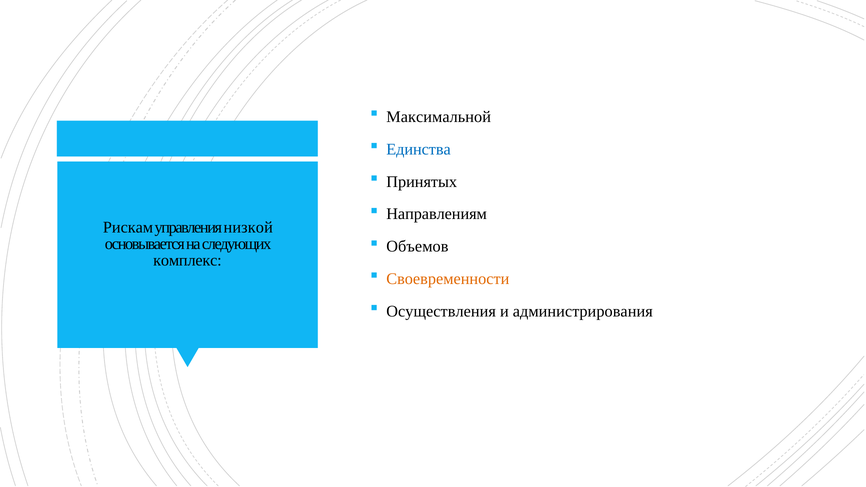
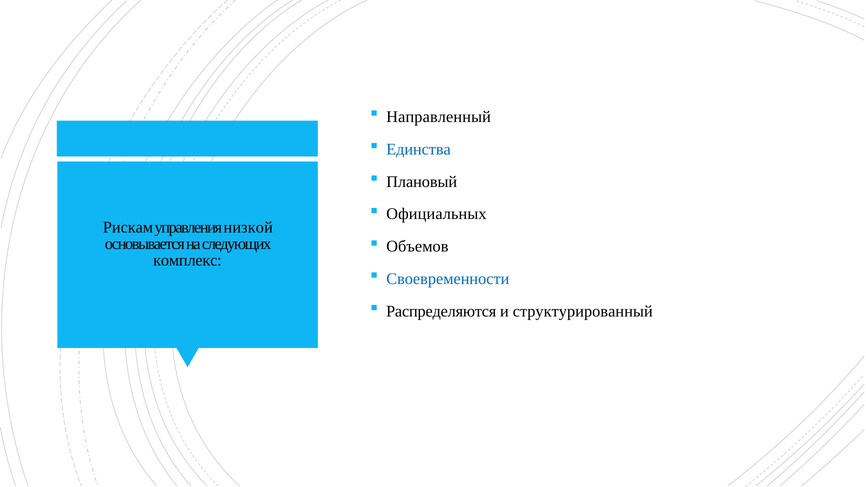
Максимальной: Максимальной -> Направленный
Принятых: Принятых -> Плановый
Направлениям: Направлениям -> Официальных
Своевременности colour: orange -> blue
Осуществления: Осуществления -> Распределяются
администрирования: администрирования -> структурированный
